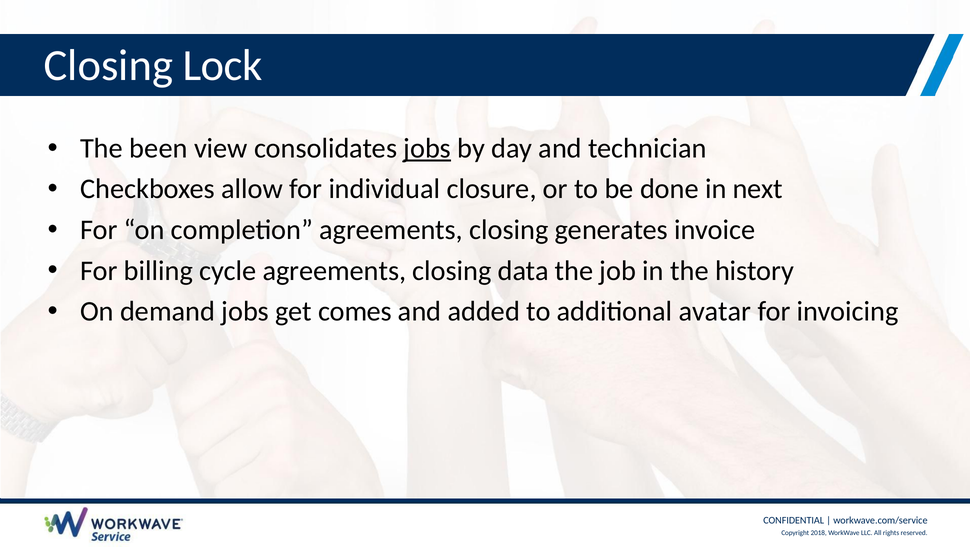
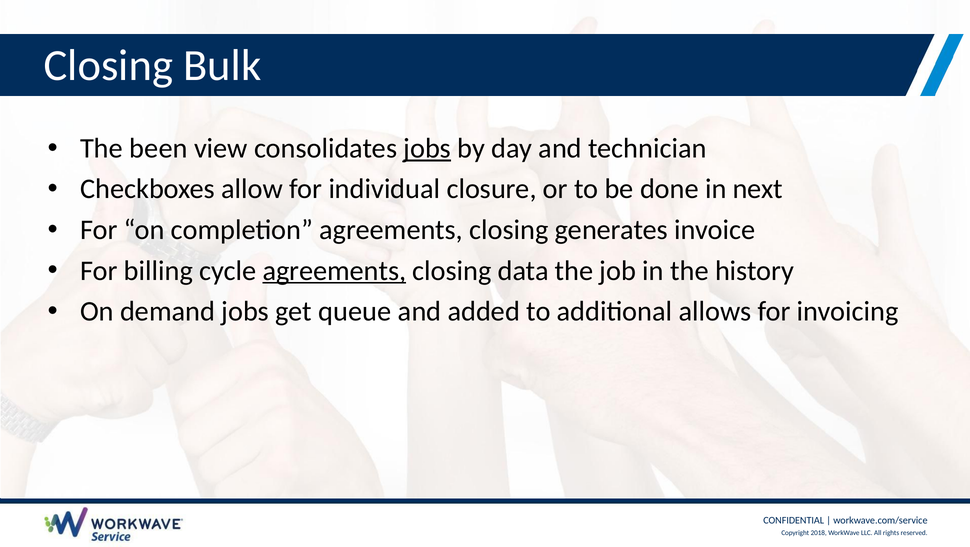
Lock: Lock -> Bulk
agreements at (334, 271) underline: none -> present
comes: comes -> queue
avatar: avatar -> allows
